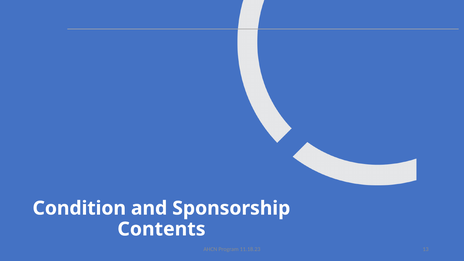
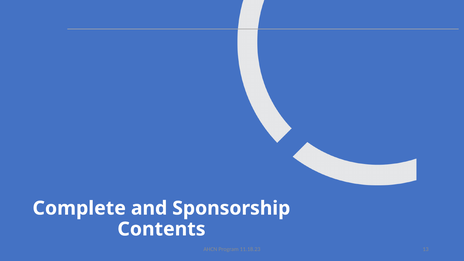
Condition: Condition -> Complete
